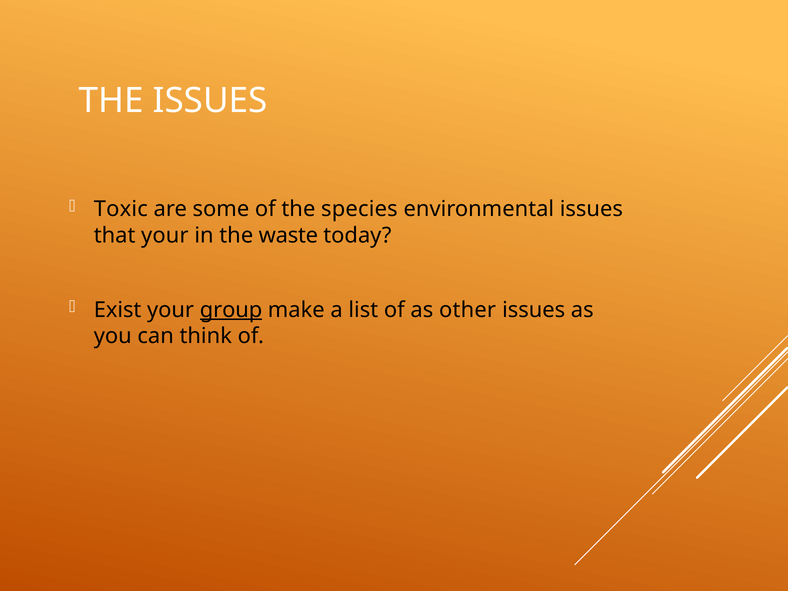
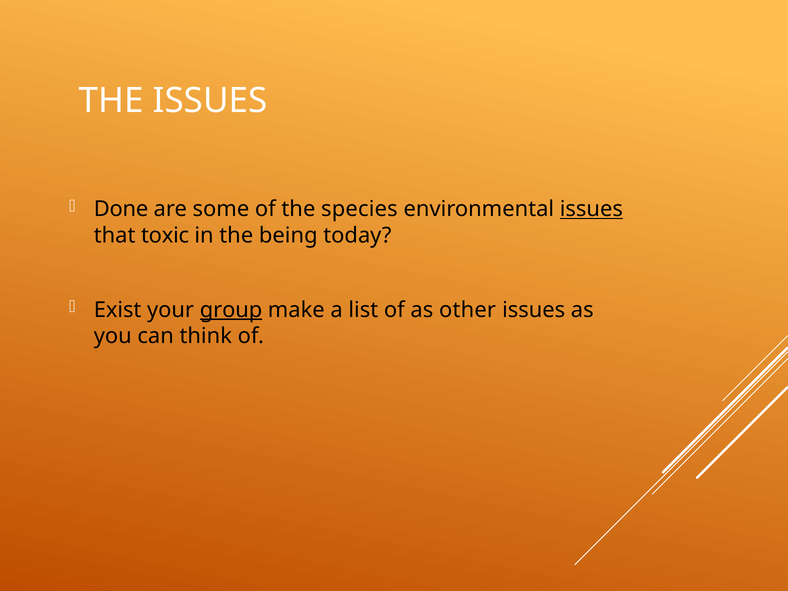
Toxic: Toxic -> Done
issues at (591, 209) underline: none -> present
that your: your -> toxic
waste: waste -> being
